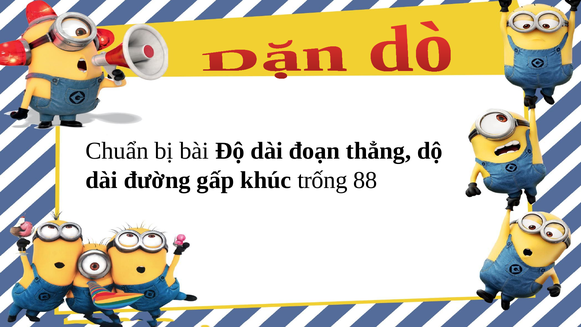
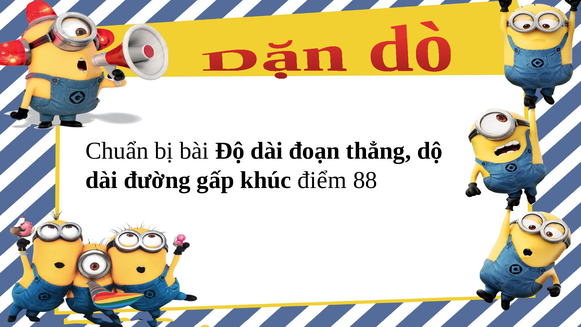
trống: trống -> điểm
